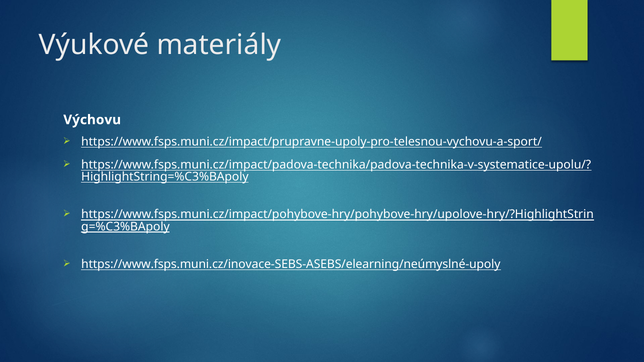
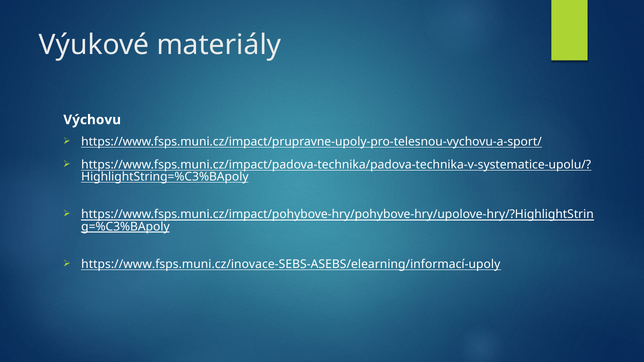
https://www.fsps.muni.cz/inovace-SEBS-ASEBS/elearning/neúmyslné-upoly: https://www.fsps.muni.cz/inovace-SEBS-ASEBS/elearning/neúmyslné-upoly -> https://www.fsps.muni.cz/inovace-SEBS-ASEBS/elearning/informací-upoly
